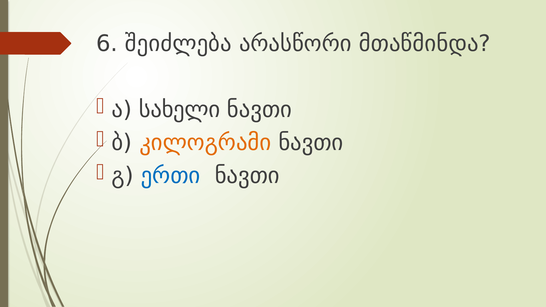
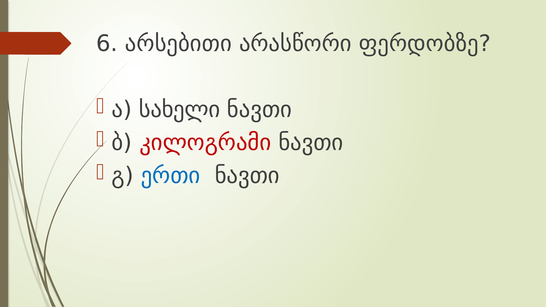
შეიძლება: შეიძლება -> არსებითი
მთაწმინდა: მთაწმინდა -> ფერდობზე
კილოგრამი colour: orange -> red
